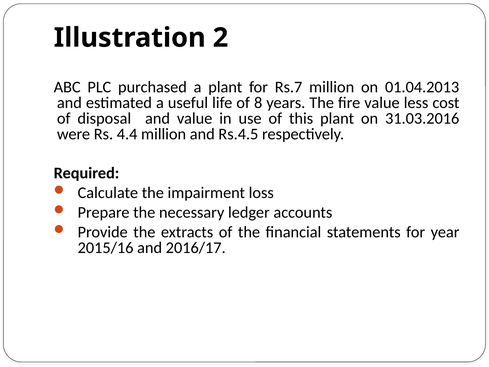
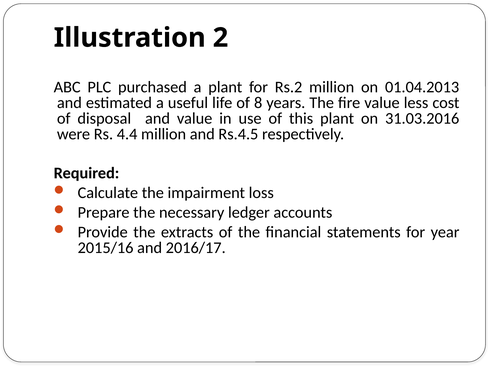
Rs.7: Rs.7 -> Rs.2
